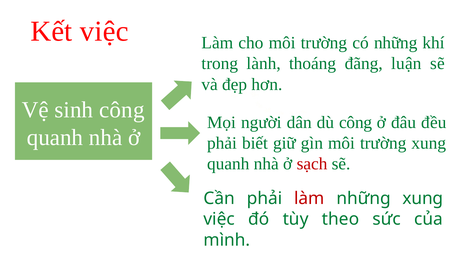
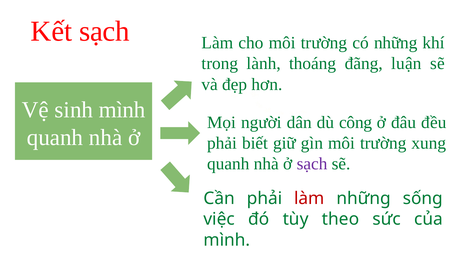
Kết việc: việc -> sạch
sinh công: công -> mình
sạch at (312, 164) colour: red -> purple
những xung: xung -> sống
